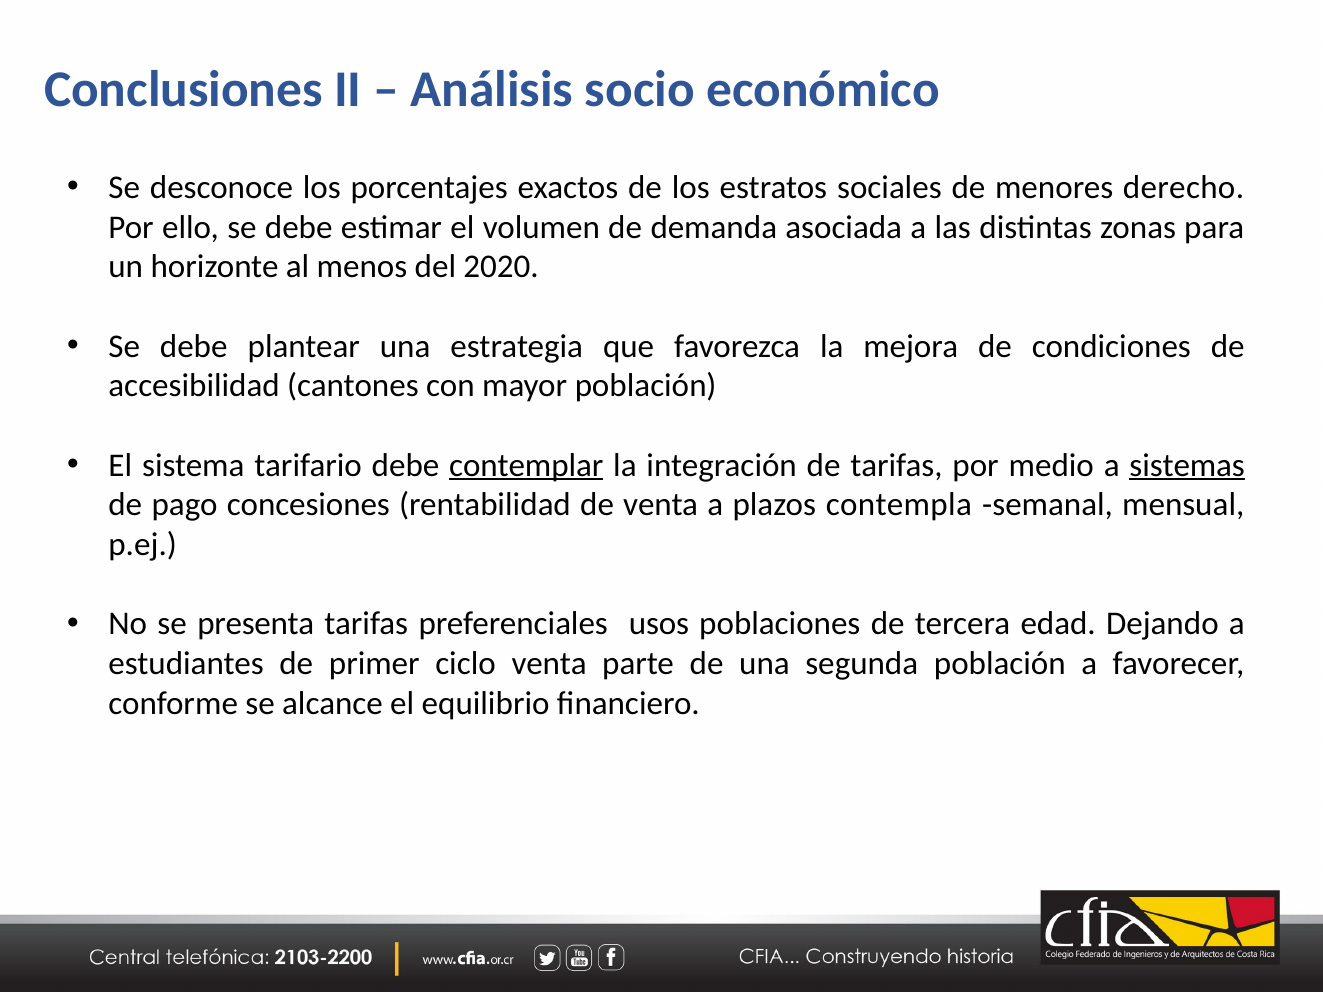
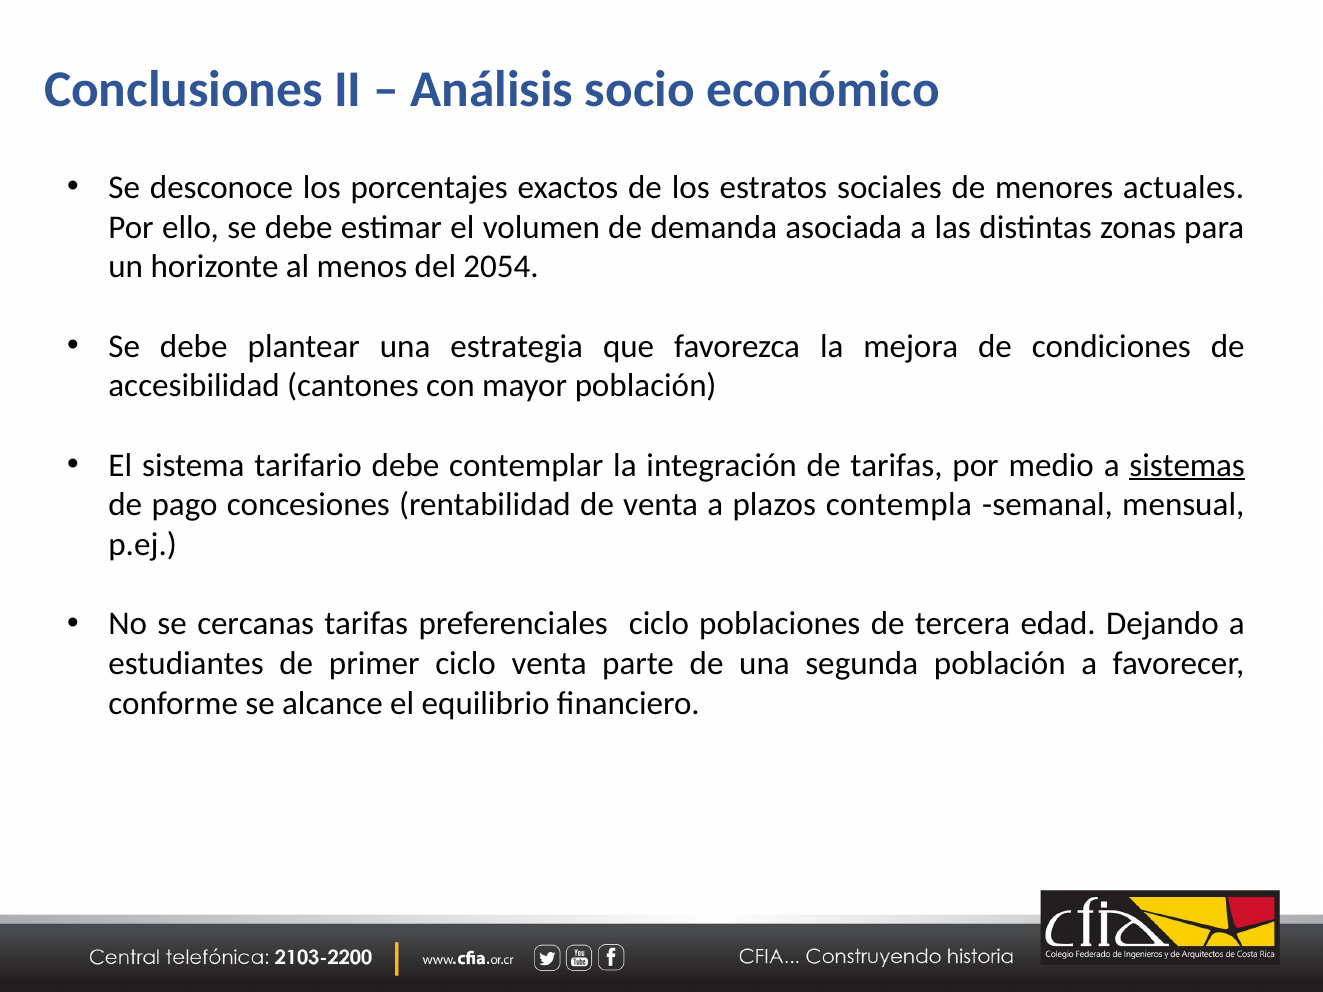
derecho: derecho -> actuales
2020: 2020 -> 2054
contemplar underline: present -> none
presenta: presenta -> cercanas
preferenciales usos: usos -> ciclo
